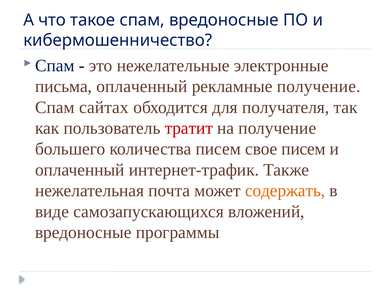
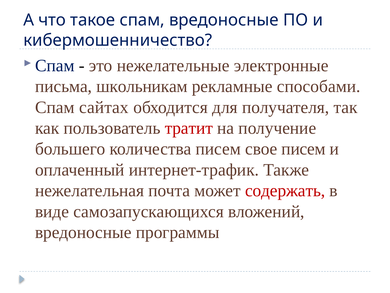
письма оплаченный: оплаченный -> школьникам
рекламные получение: получение -> способами
содержать colour: orange -> red
